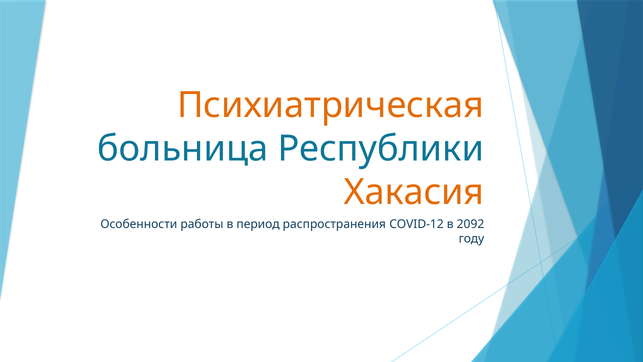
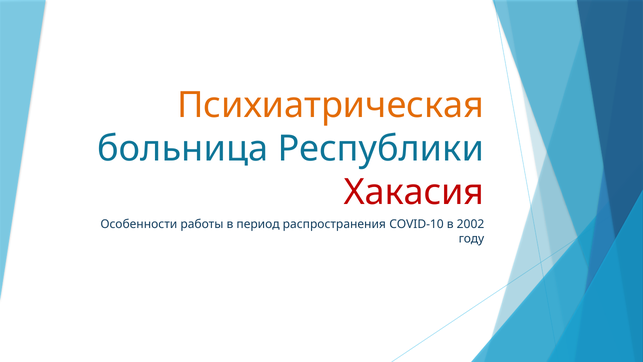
Хакасия colour: orange -> red
COVID-12: COVID-12 -> COVID-10
2092: 2092 -> 2002
